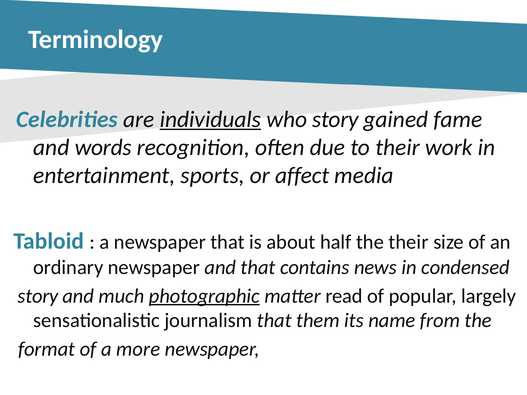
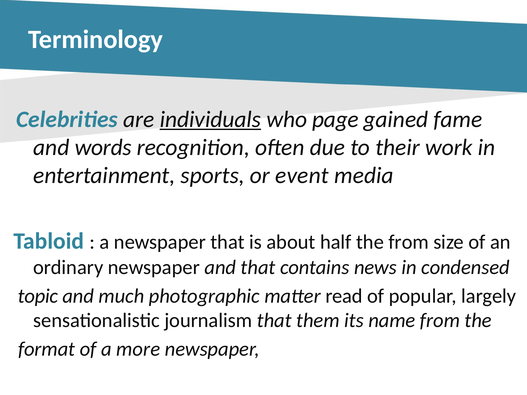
who story: story -> page
affect: affect -> event
the their: their -> from
story at (38, 296): story -> topic
photographic underline: present -> none
